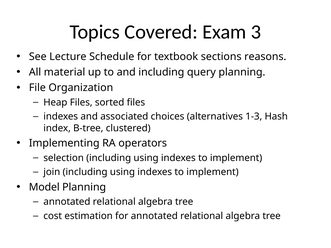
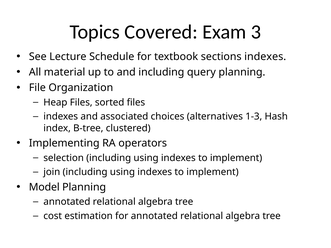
sections reasons: reasons -> indexes
